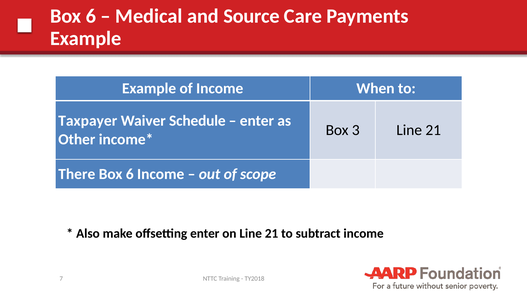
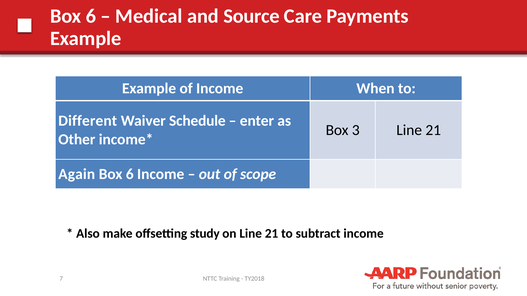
Taxpayer: Taxpayer -> Different
There: There -> Again
offsetting enter: enter -> study
